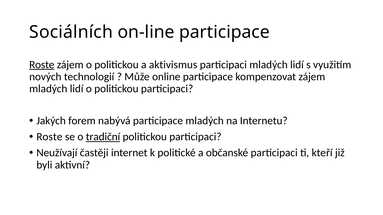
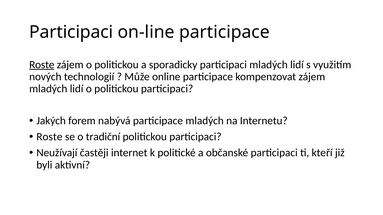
Sociálních at (71, 32): Sociálních -> Participaci
aktivismus: aktivismus -> sporadicky
tradiční underline: present -> none
